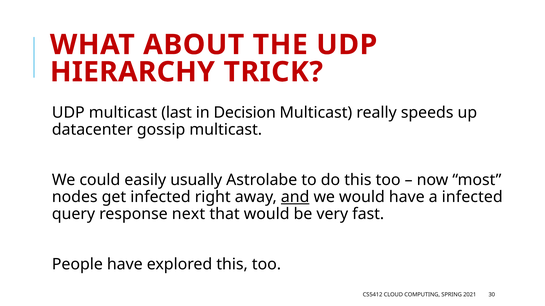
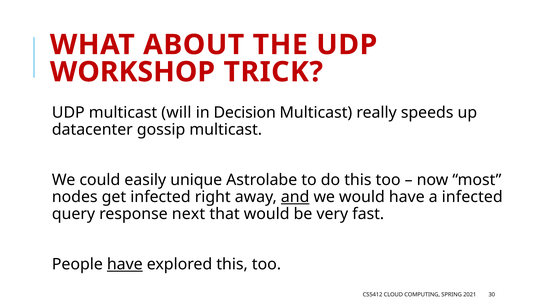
HIERARCHY: HIERARCHY -> WORKSHOP
last: last -> will
usually: usually -> unique
have at (125, 265) underline: none -> present
